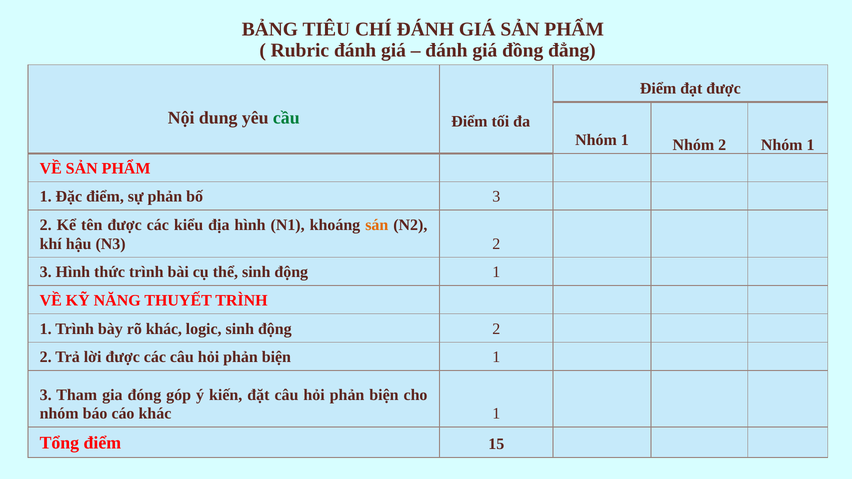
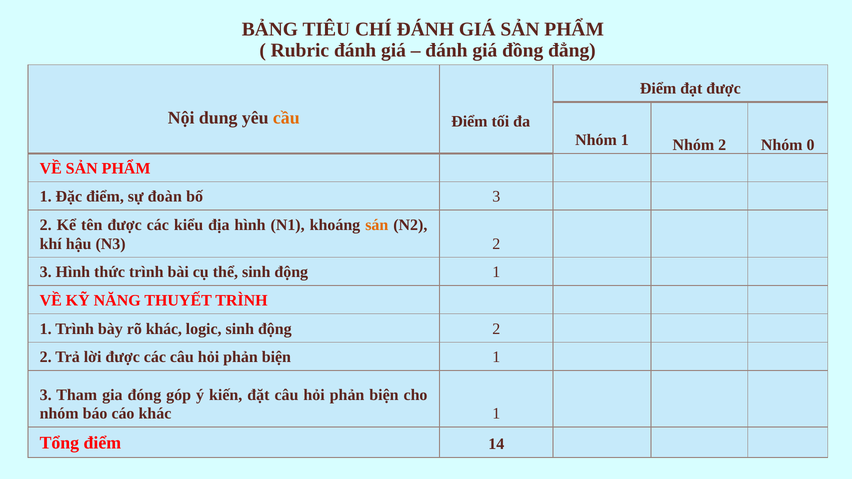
cầu colour: green -> orange
2 Nhóm 1: 1 -> 0
sự phản: phản -> đoàn
15: 15 -> 14
